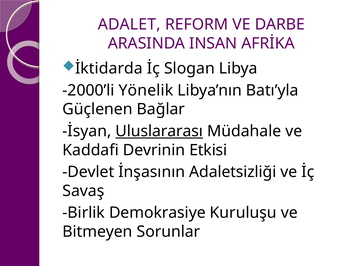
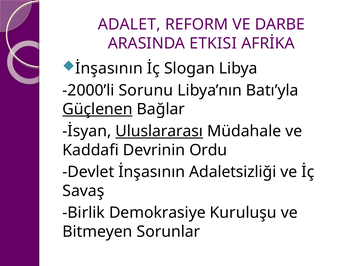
INSAN: INSAN -> ETKISI
İktidarda at (109, 69): İktidarda -> İnşasının
Yönelik: Yönelik -> Sorunu
Güçlenen underline: none -> present
Etkisi: Etkisi -> Ordu
